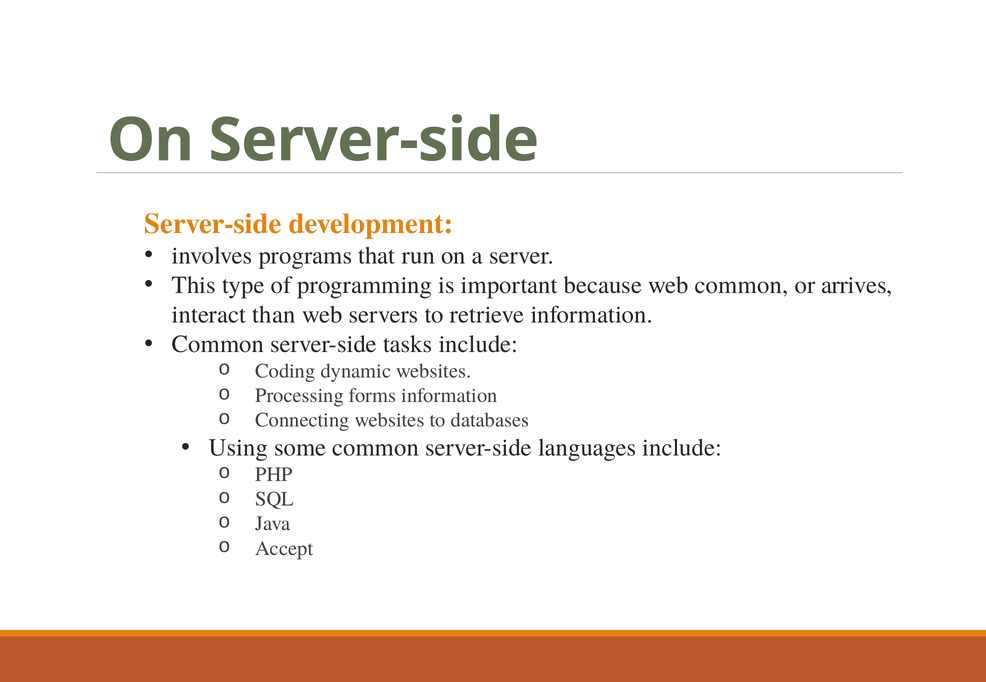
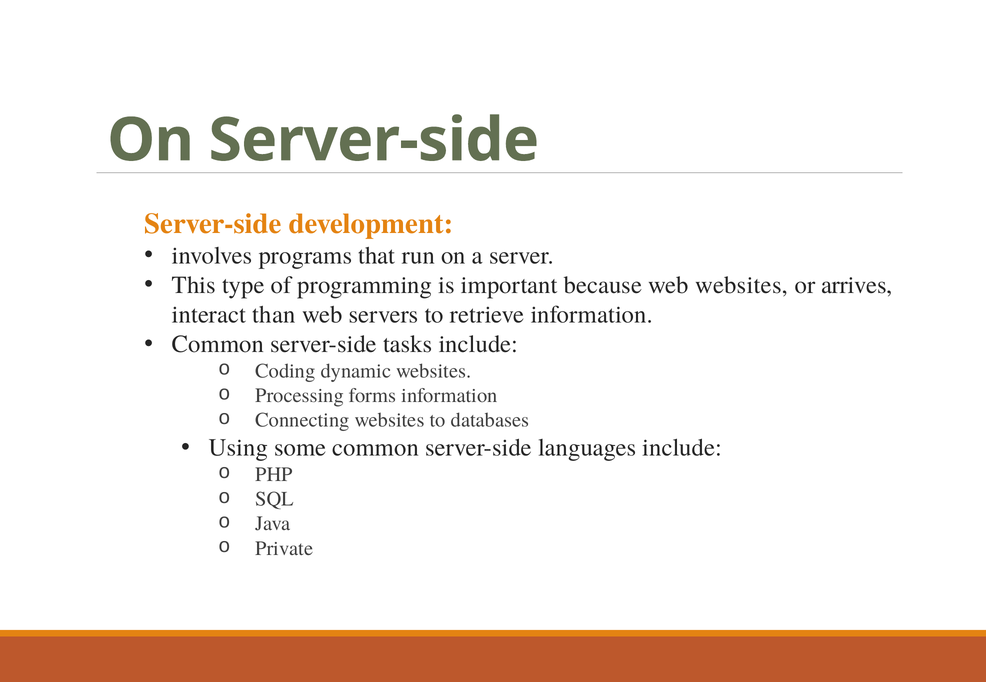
web common: common -> websites
Accept: Accept -> Private
